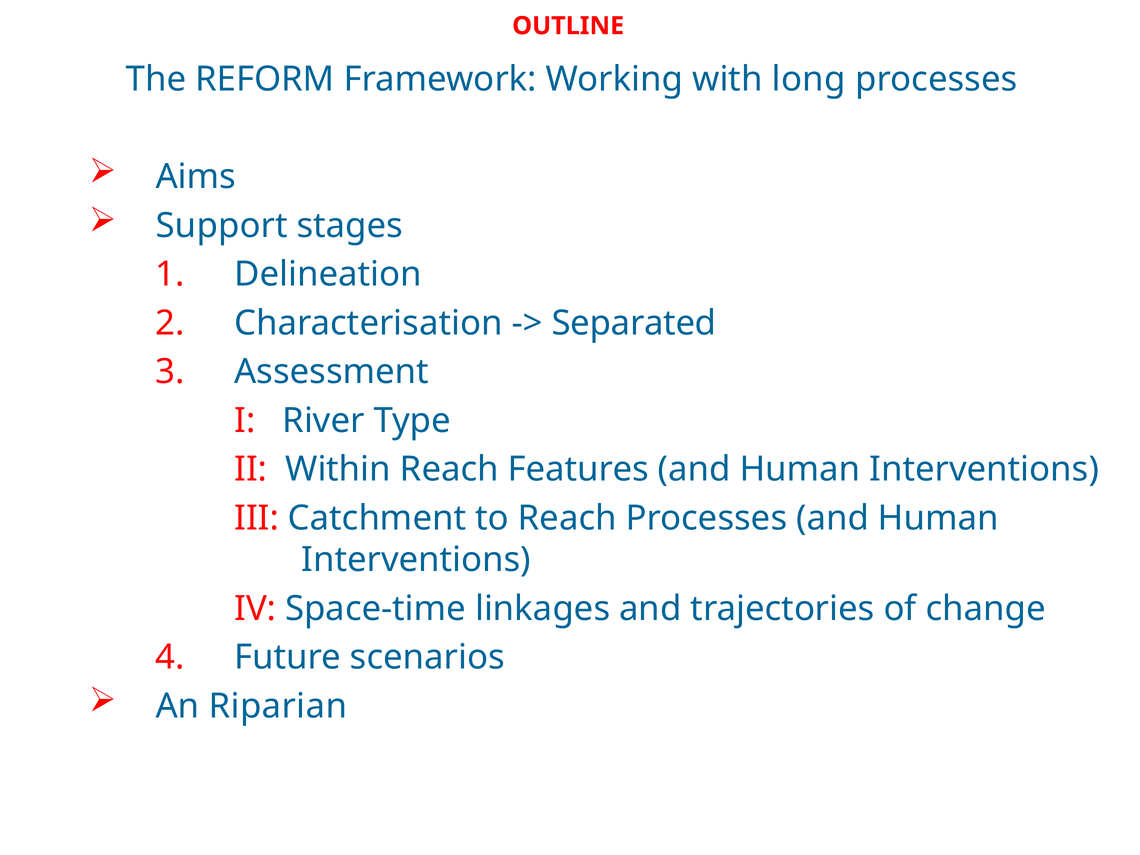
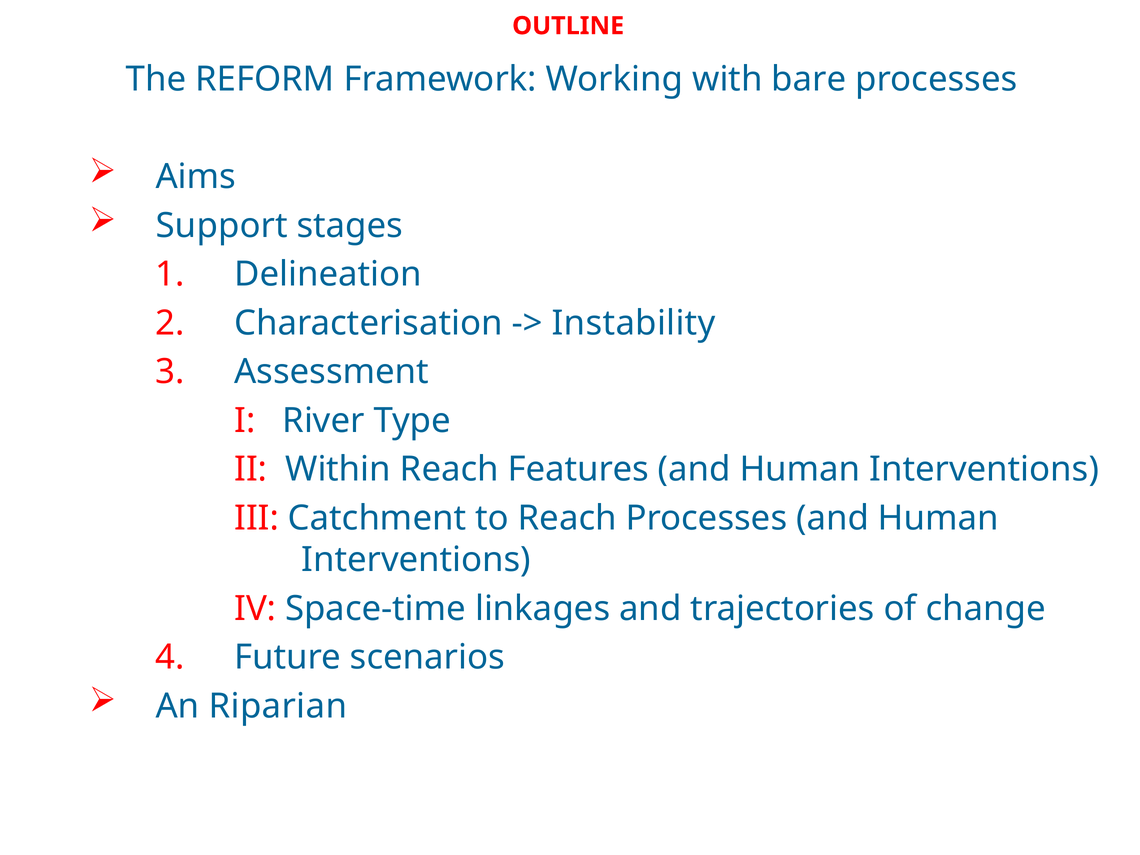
long: long -> bare
Separated: Separated -> Instability
